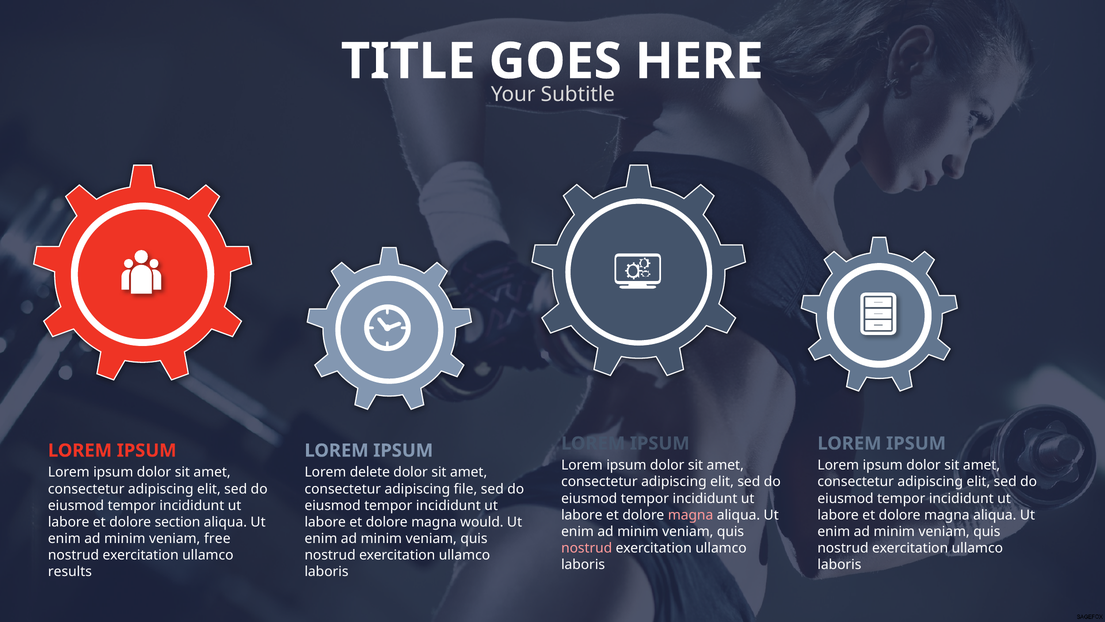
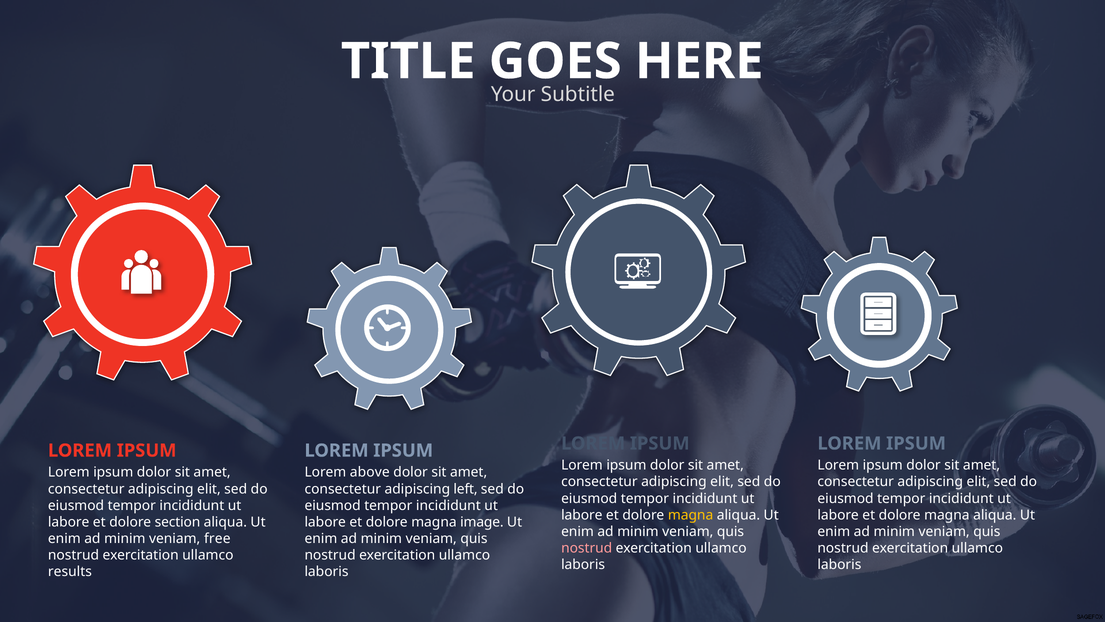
delete: delete -> above
file: file -> left
magna at (691, 515) colour: pink -> yellow
would: would -> image
